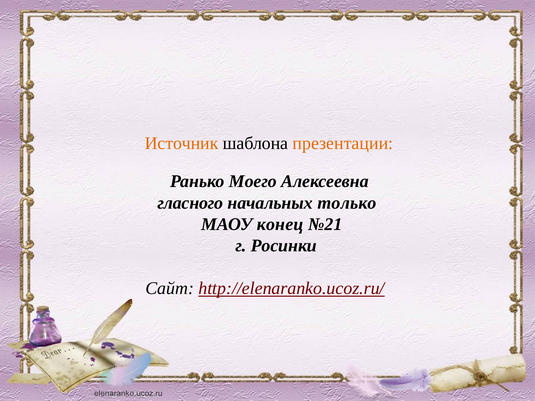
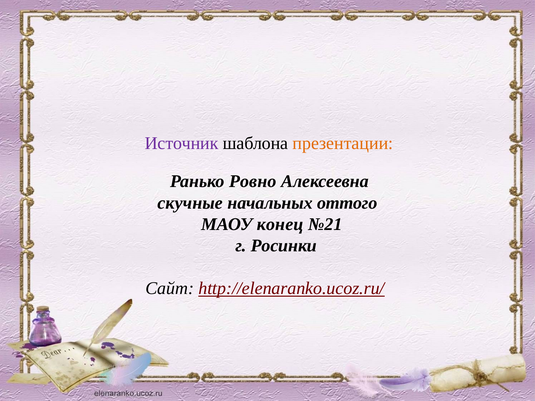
Источник colour: orange -> purple
Моего: Моего -> Ровно
гласного: гласного -> скучные
только: только -> оттого
